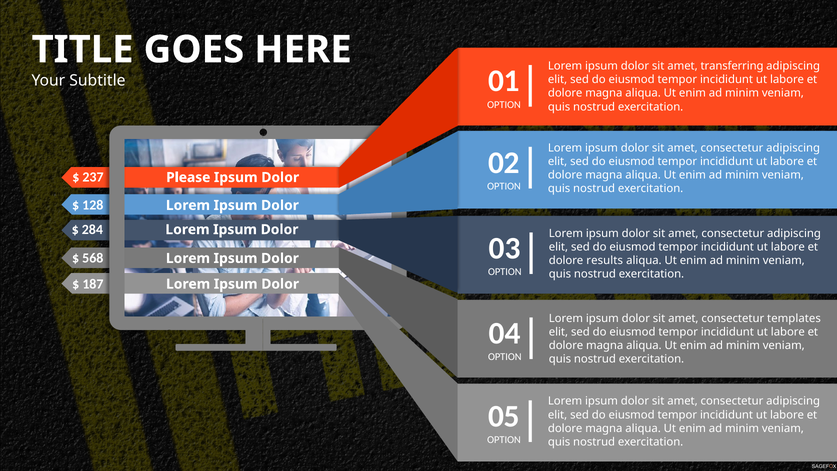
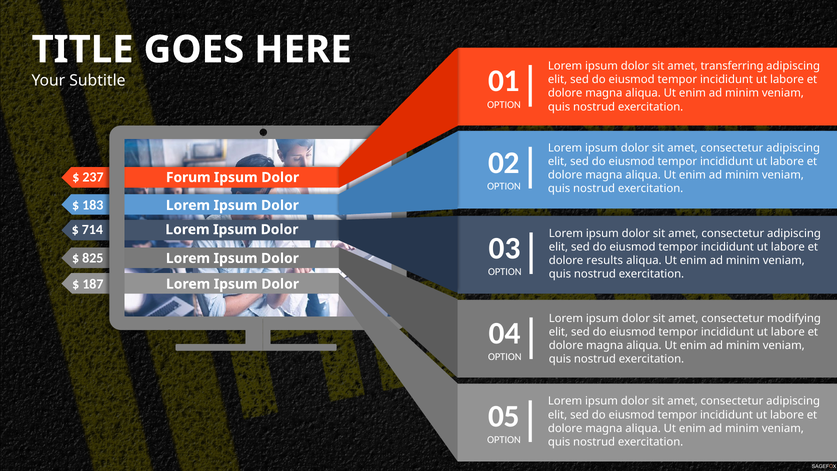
Please: Please -> Forum
128: 128 -> 183
284: 284 -> 714
568: 568 -> 825
templates: templates -> modifying
